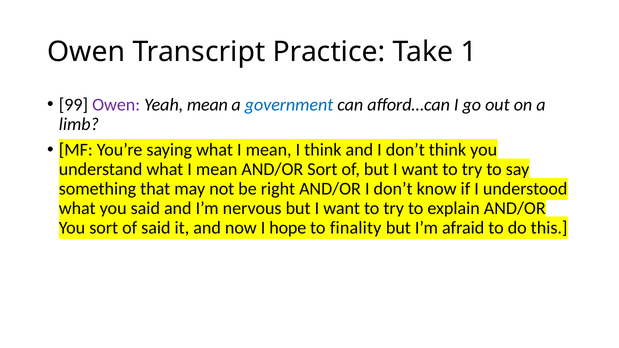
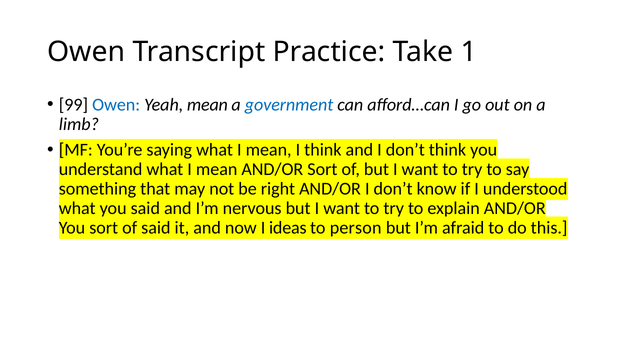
Owen at (116, 105) colour: purple -> blue
hope: hope -> ideas
finality: finality -> person
